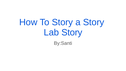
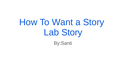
To Story: Story -> Want
